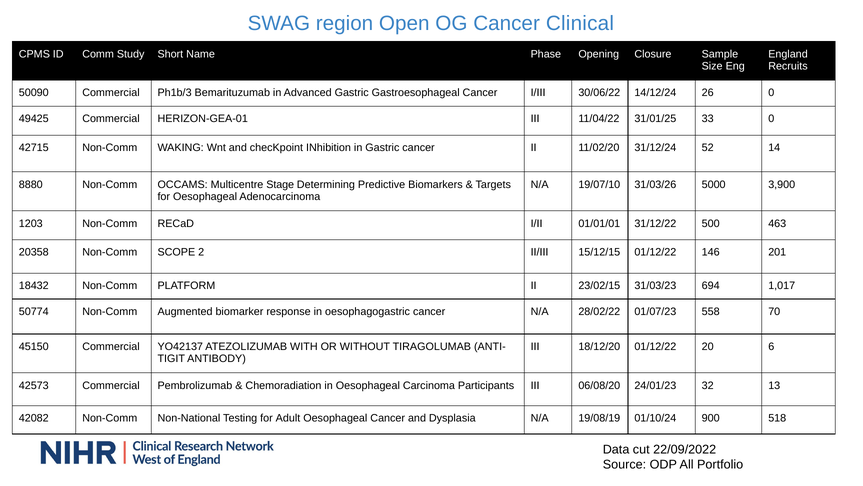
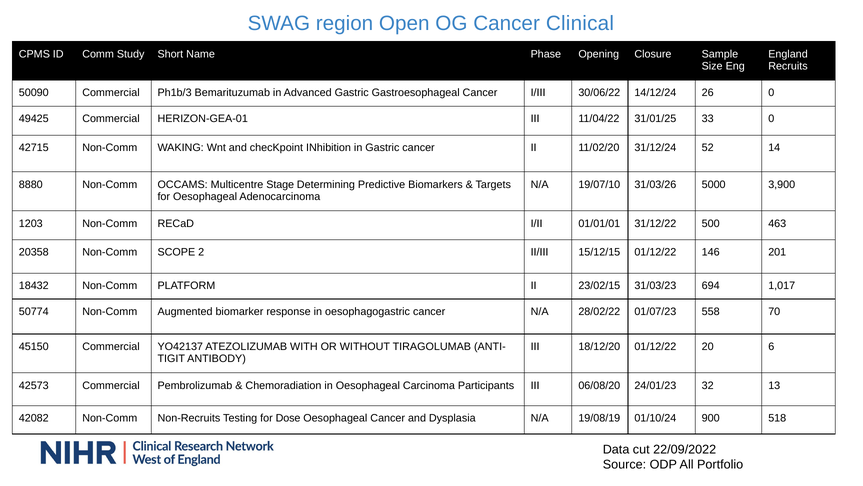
Non-National: Non-National -> Non-Recruits
Adult: Adult -> Dose
